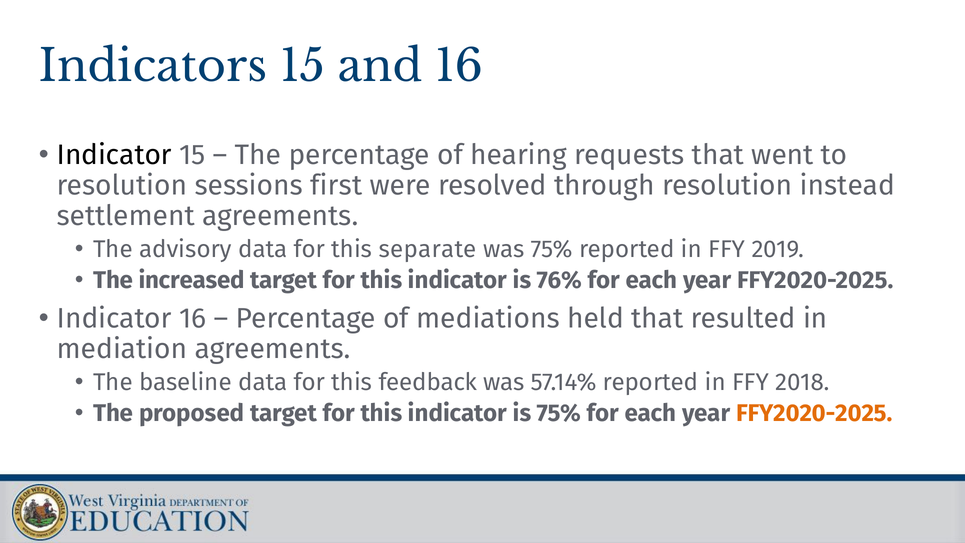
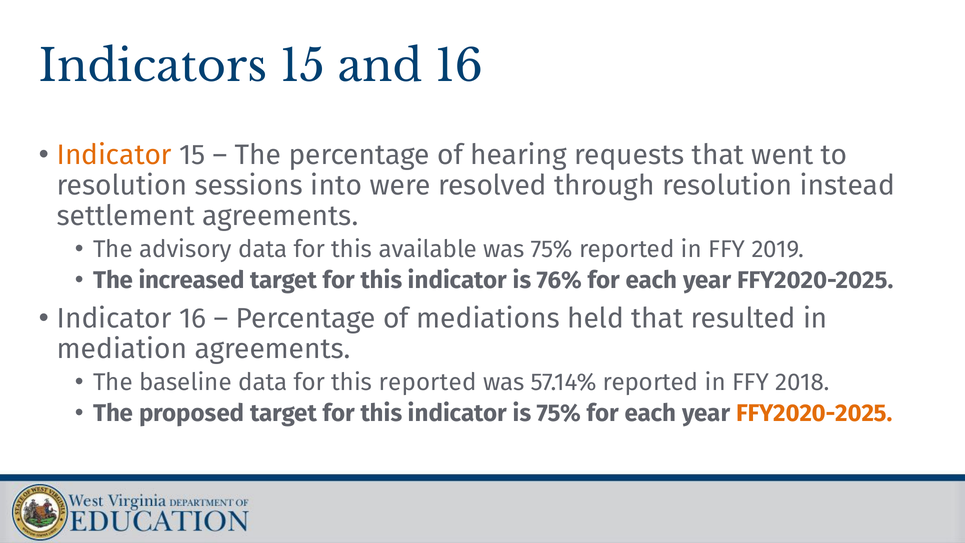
Indicator at (114, 155) colour: black -> orange
first: first -> into
separate: separate -> available
this feedback: feedback -> reported
